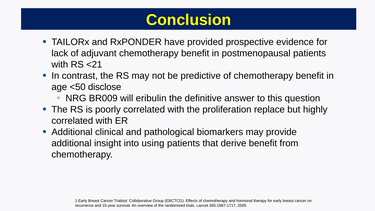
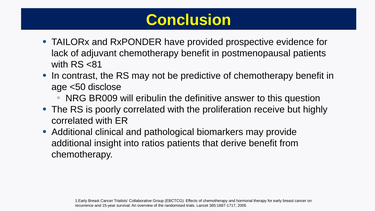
<21: <21 -> <81
replace: replace -> receive
using: using -> ratios
